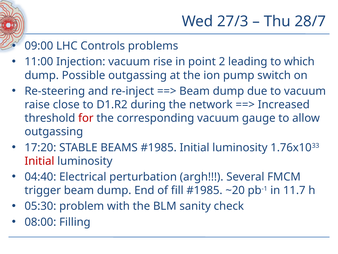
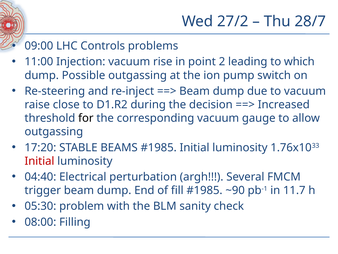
27/3: 27/3 -> 27/2
network: network -> decision
for colour: red -> black
~20: ~20 -> ~90
